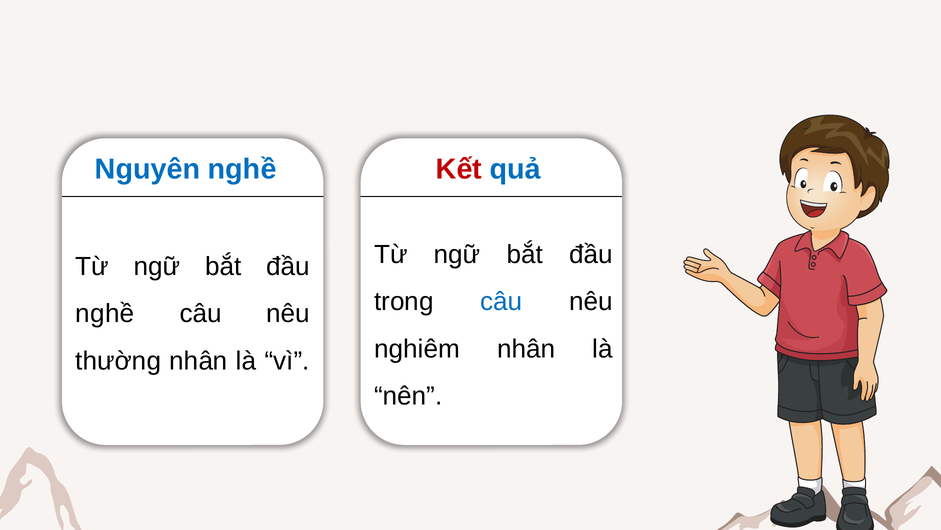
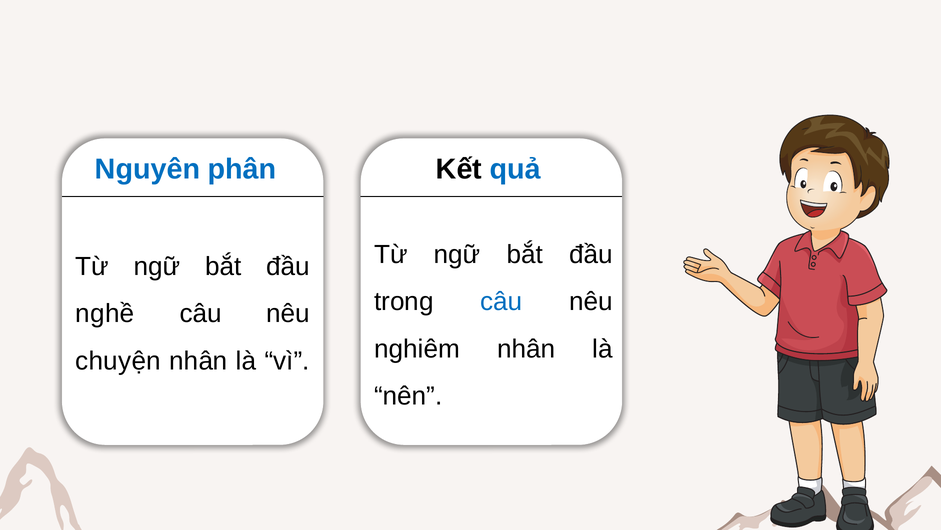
Nguyên nghề: nghề -> phân
Kết colour: red -> black
thường: thường -> chuyện
